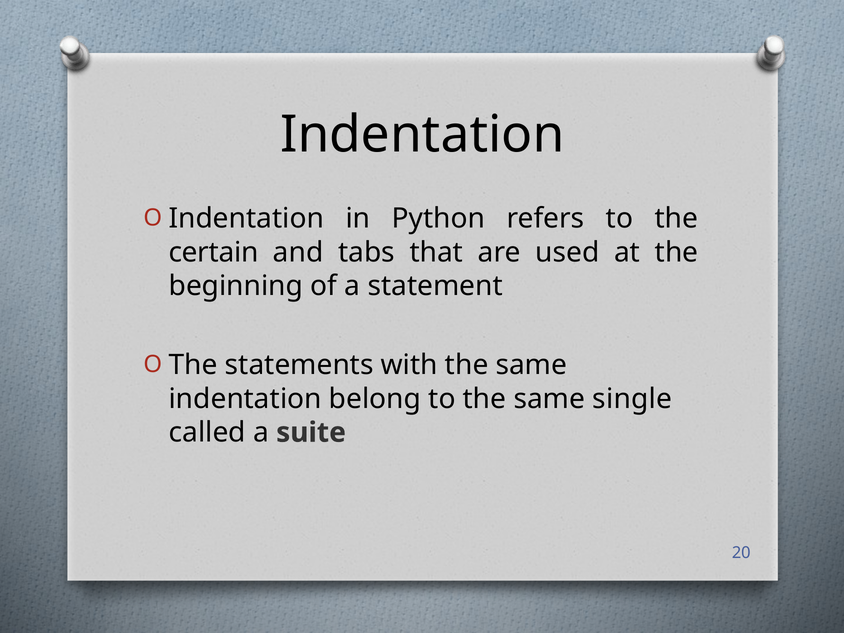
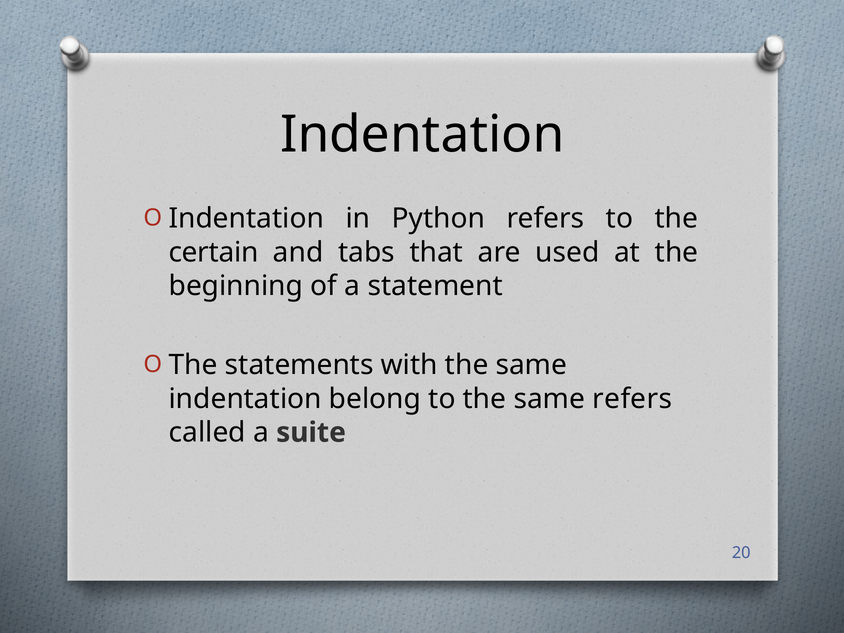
same single: single -> refers
